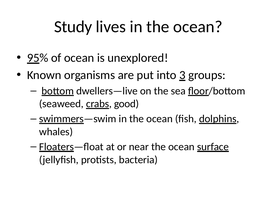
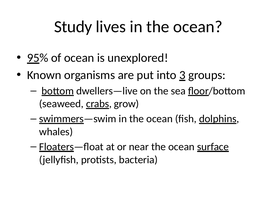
good: good -> grow
